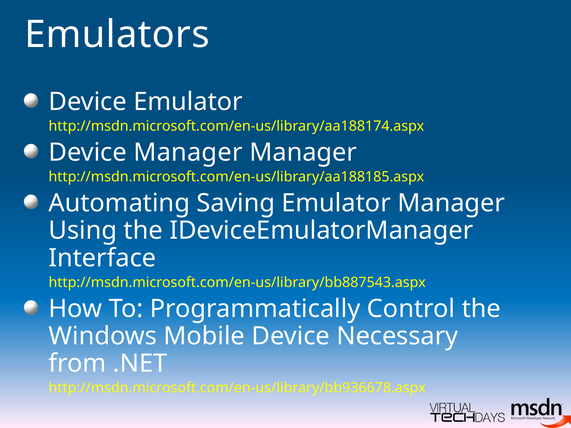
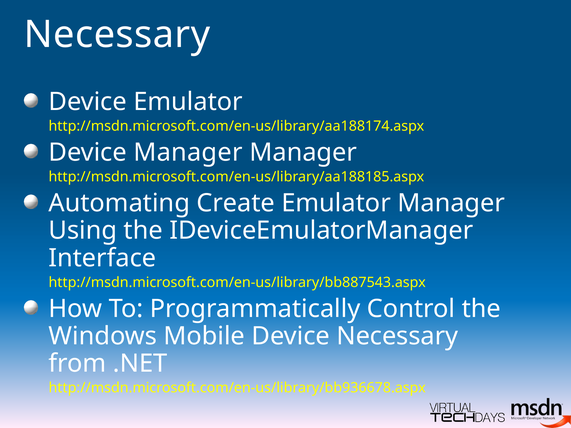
Emulators at (117, 35): Emulators -> Necessary
Saving: Saving -> Create
